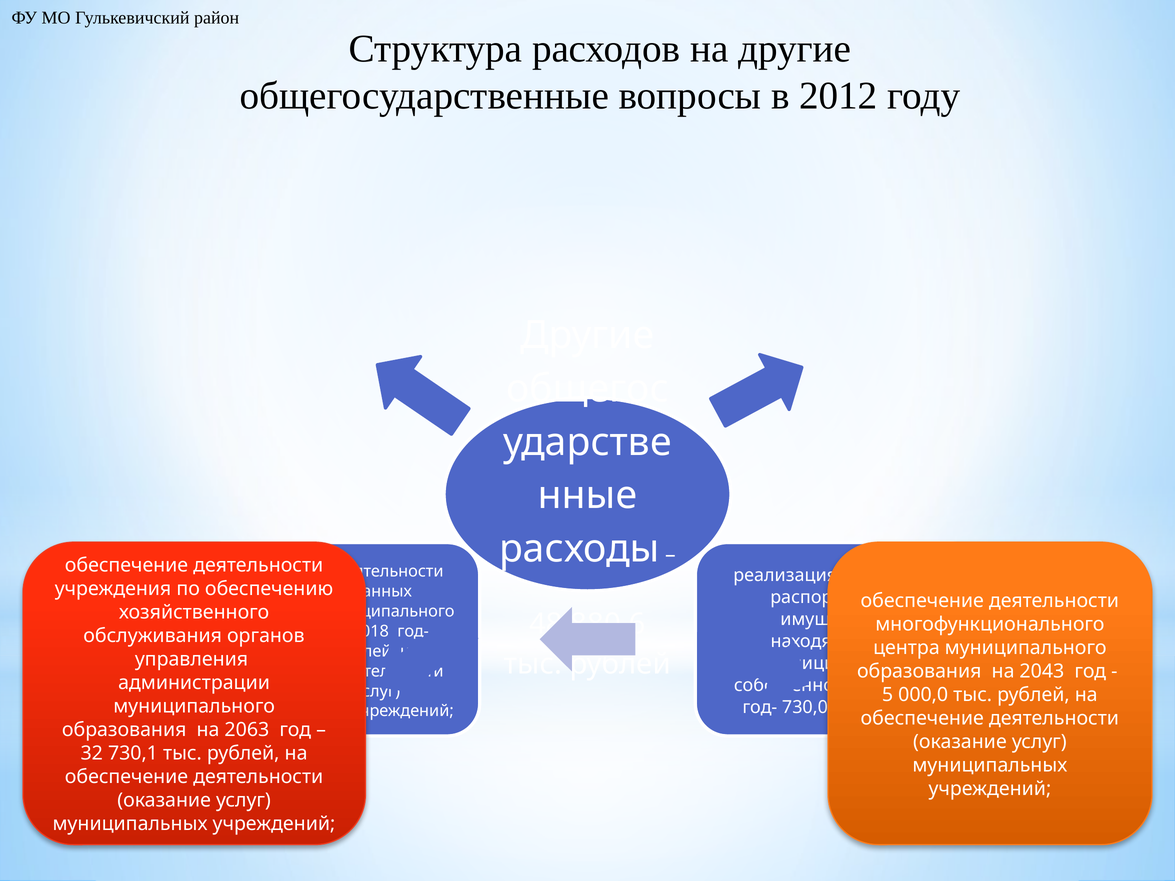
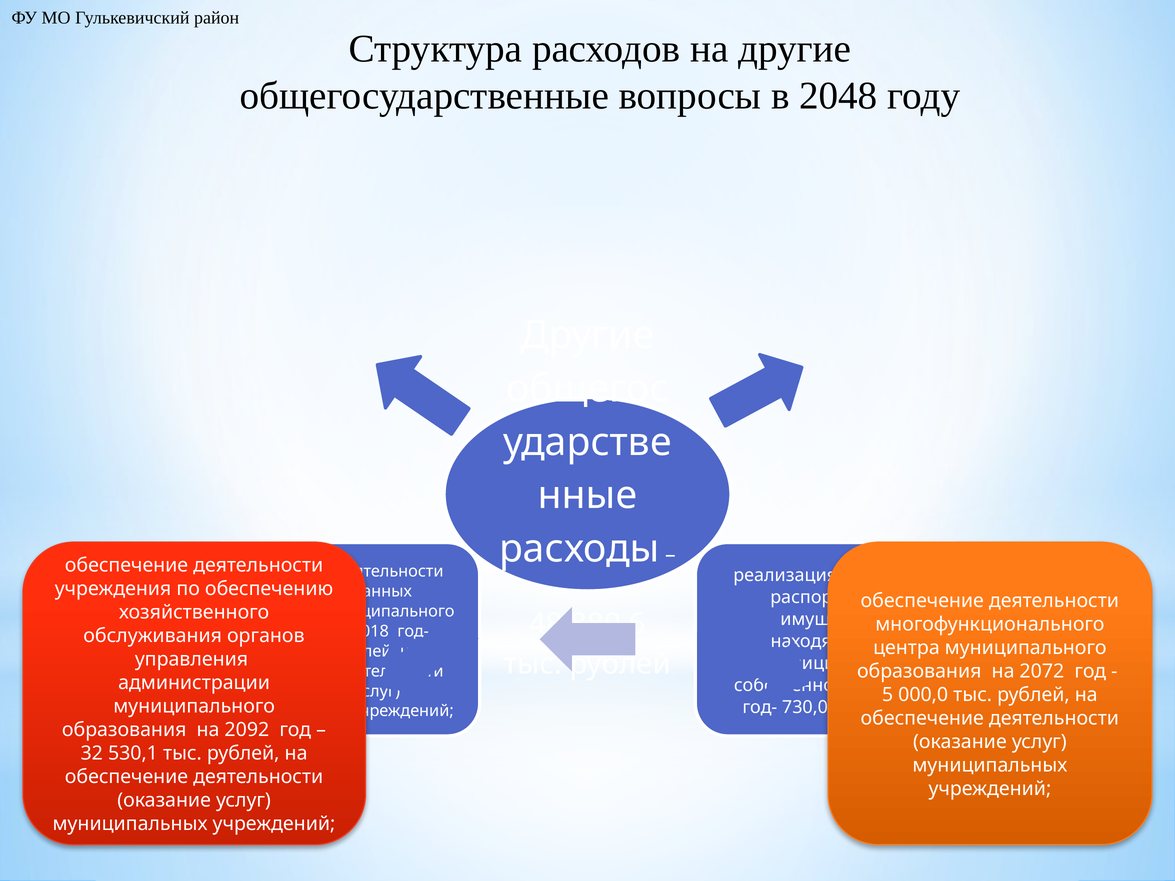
2012: 2012 -> 2048
2043: 2043 -> 2072
2063: 2063 -> 2092
730,1: 730,1 -> 530,1
